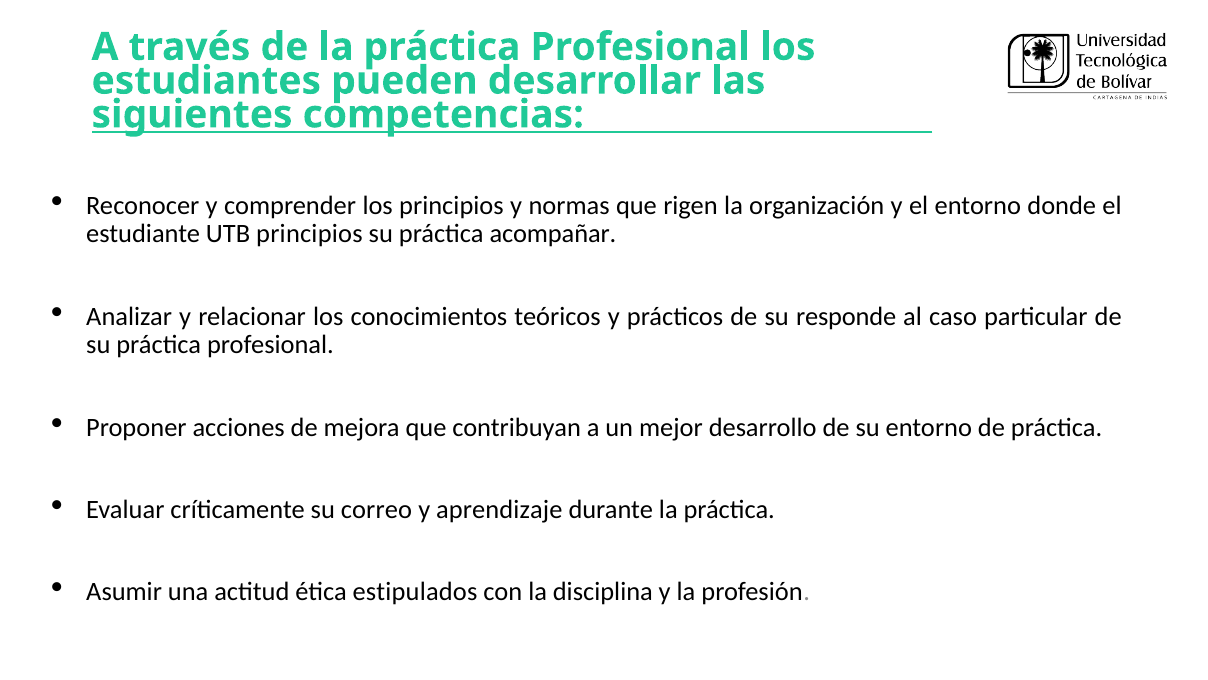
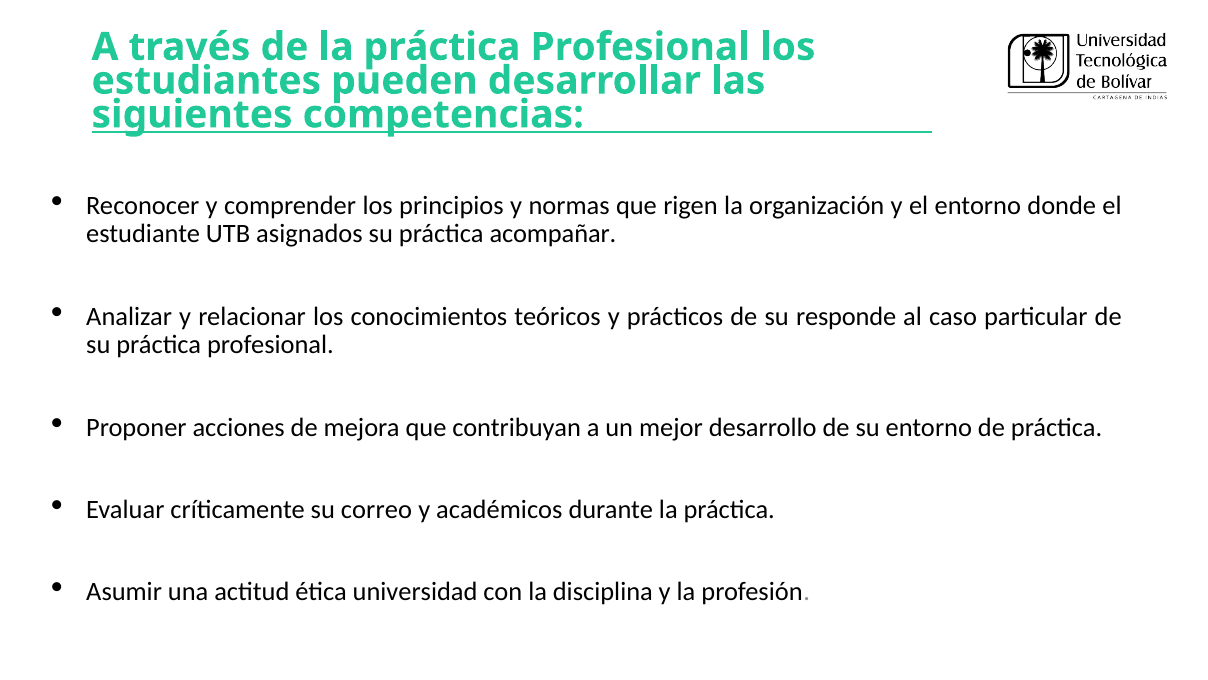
UTB principios: principios -> asignados
aprendizaje: aprendizaje -> académicos
estipulados: estipulados -> universidad
